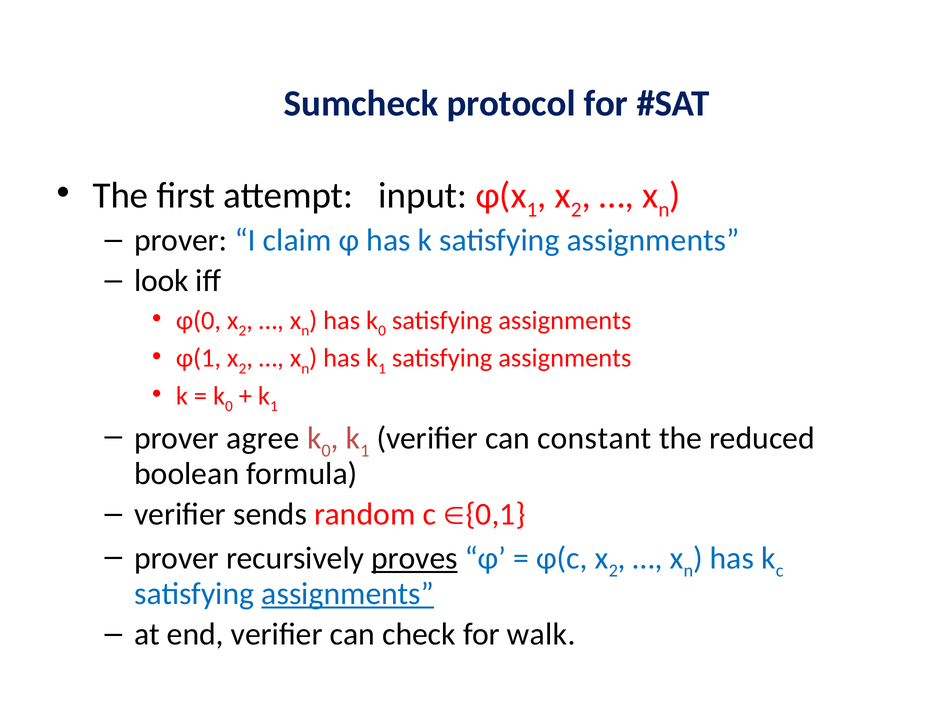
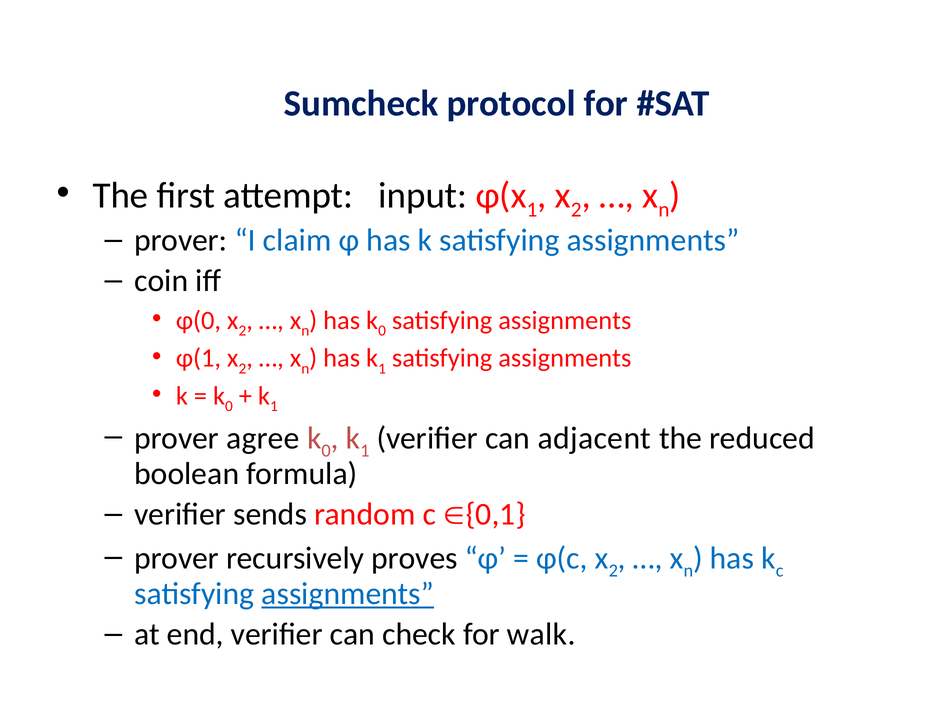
look: look -> coin
constant: constant -> adjacent
proves underline: present -> none
